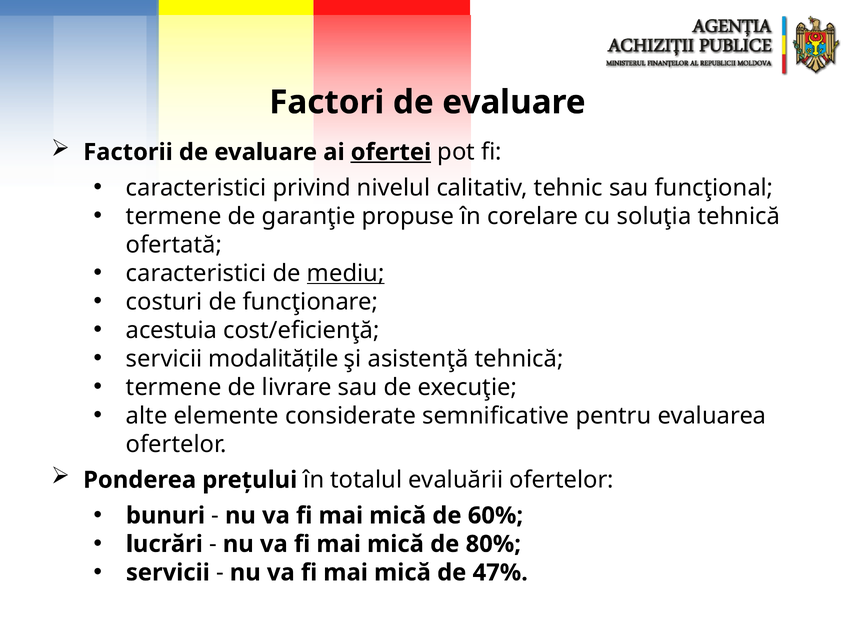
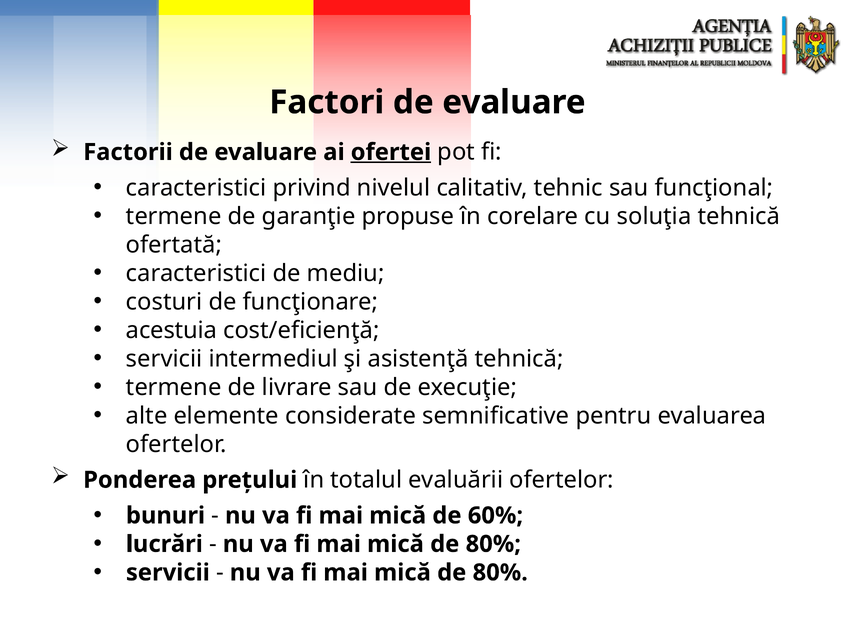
mediu underline: present -> none
modalităţile: modalităţile -> intermediul
47% at (500, 573): 47% -> 80%
